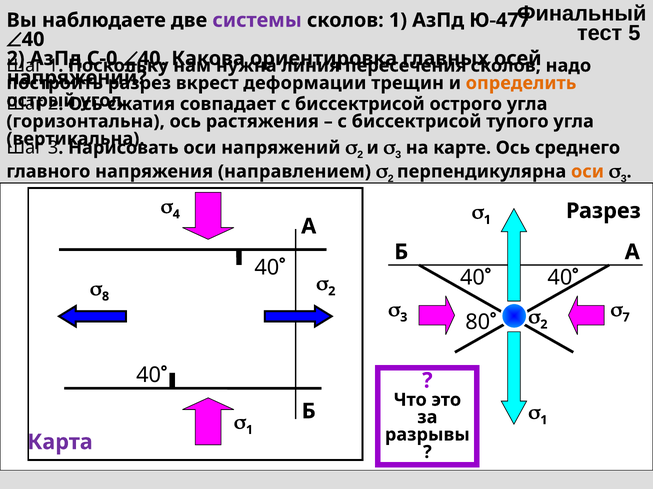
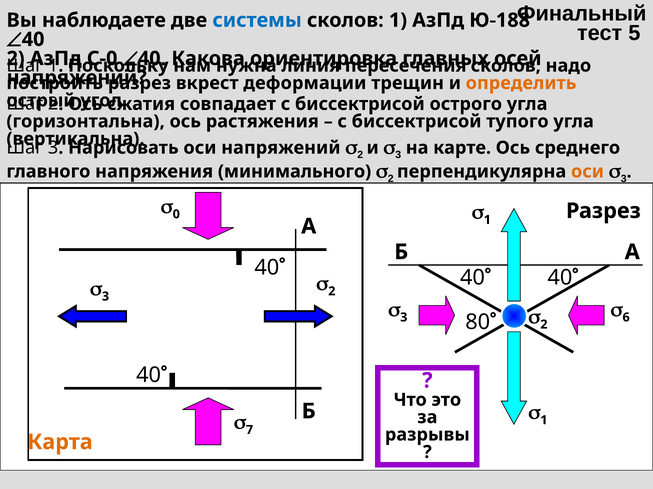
системы colour: purple -> blue
Ю-477: Ю-477 -> Ю-188
направлением: направлением -> минимального
4: 4 -> 0
8 at (106, 297): 8 -> 3
7: 7 -> 6
1 at (250, 430): 1 -> 7
Карта colour: purple -> orange
